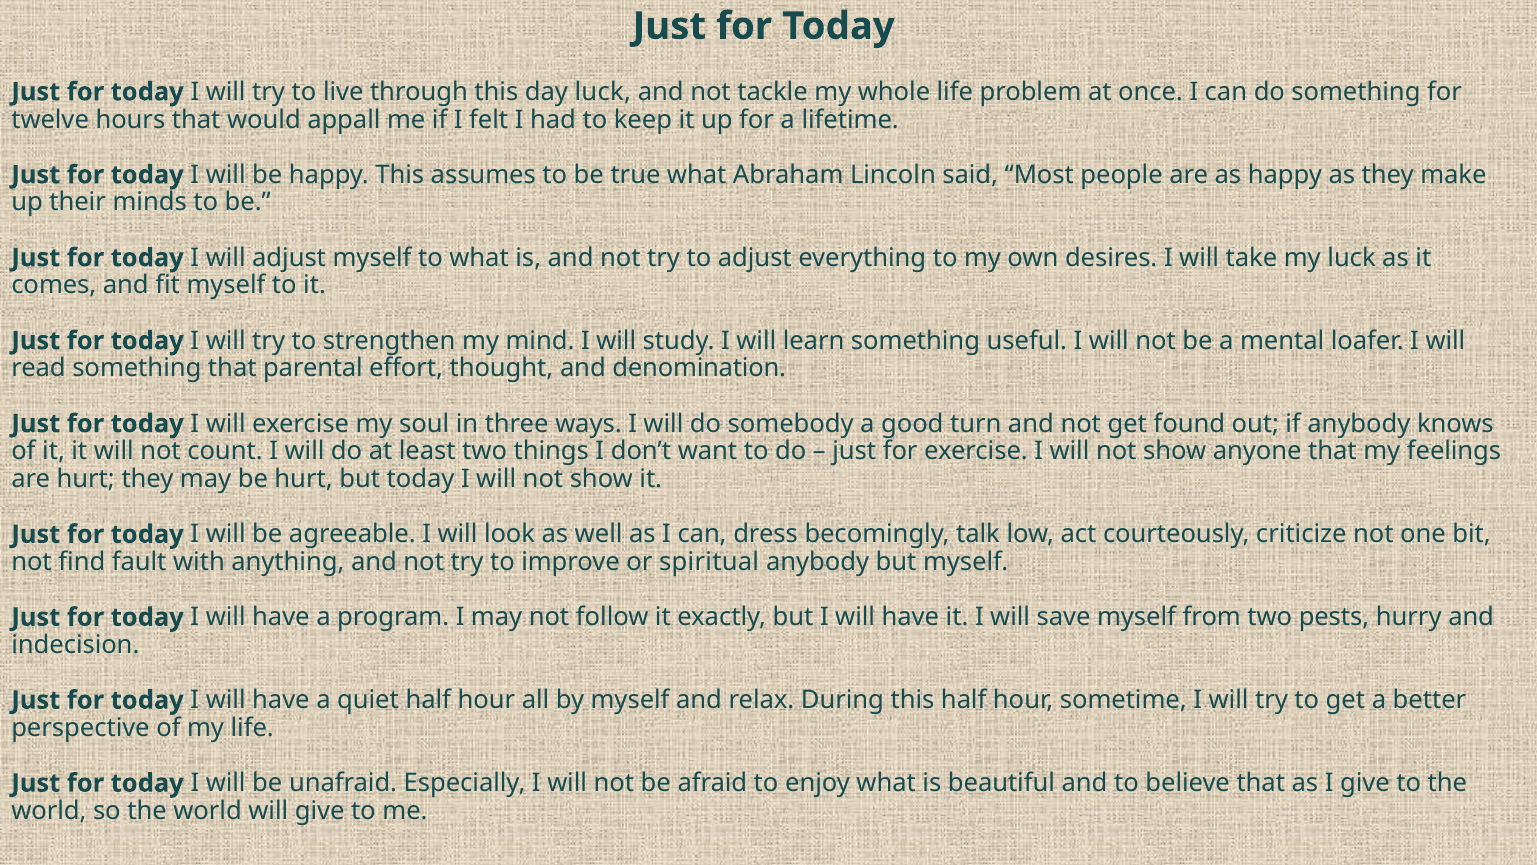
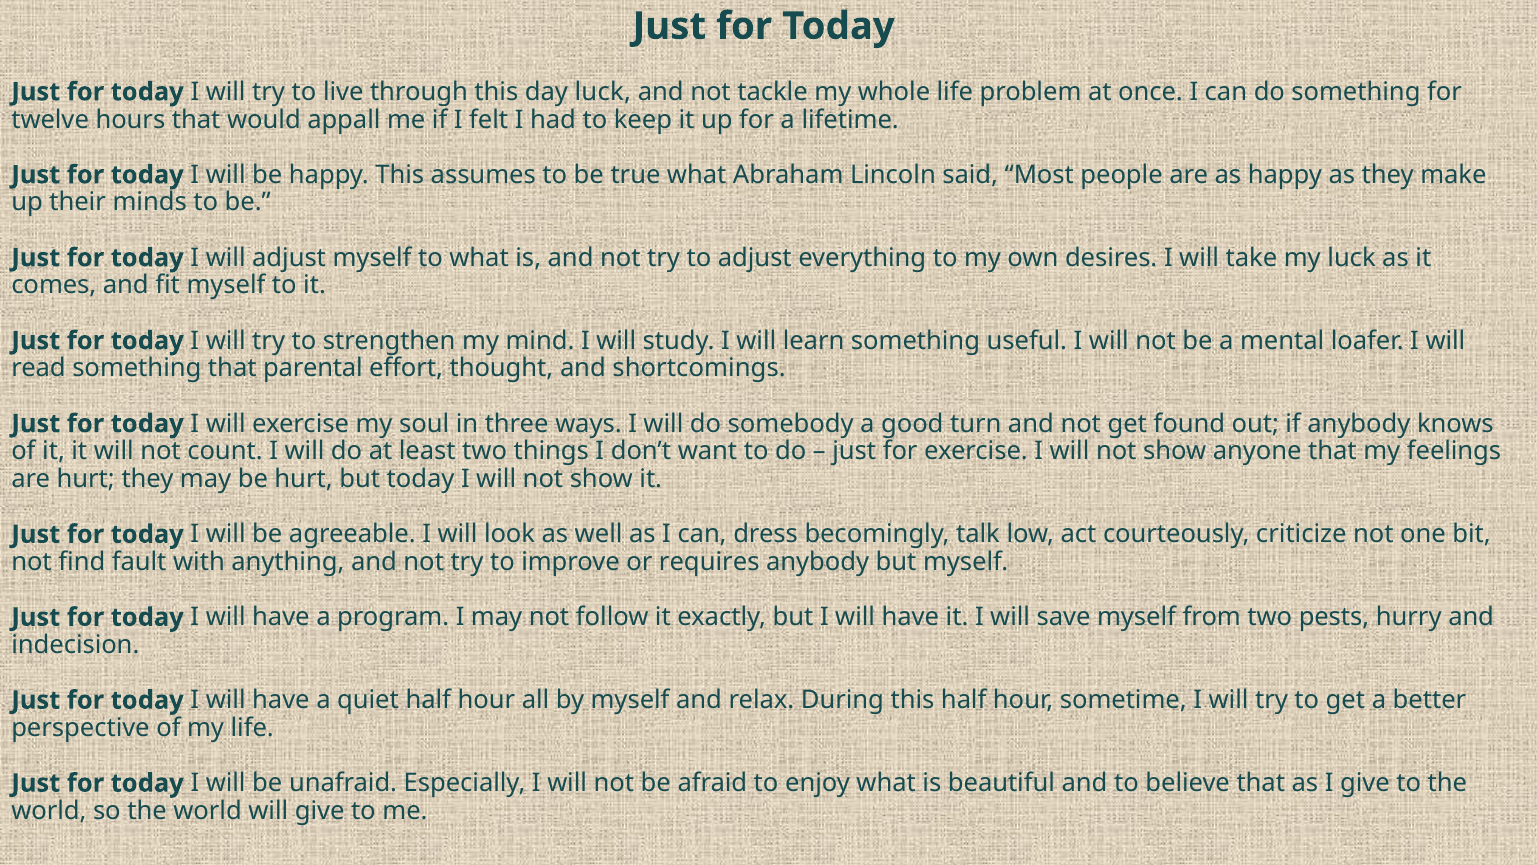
denomination: denomination -> shortcomings
spiritual: spiritual -> requires
